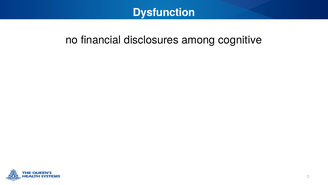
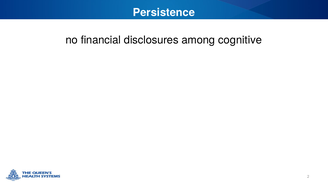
Dysfunction: Dysfunction -> Persistence
